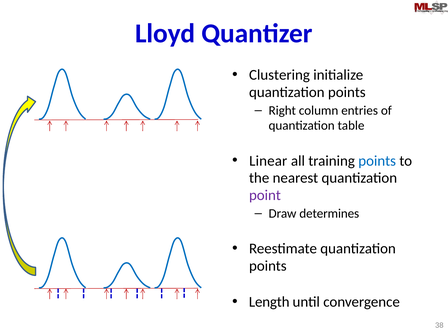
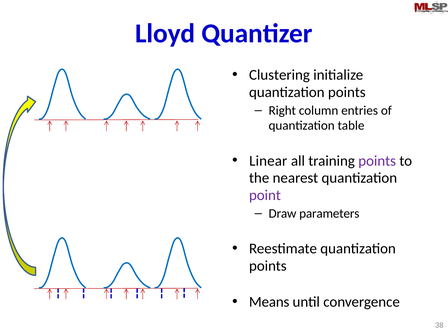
points at (377, 161) colour: blue -> purple
determines: determines -> parameters
Length: Length -> Means
